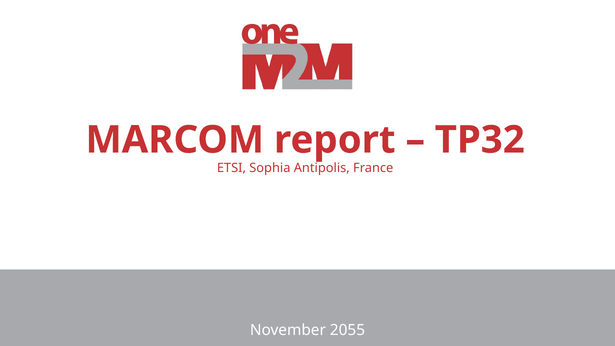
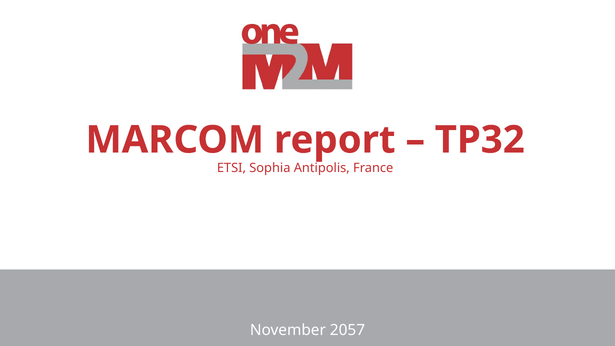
2055: 2055 -> 2057
